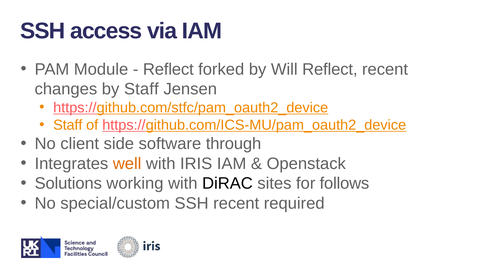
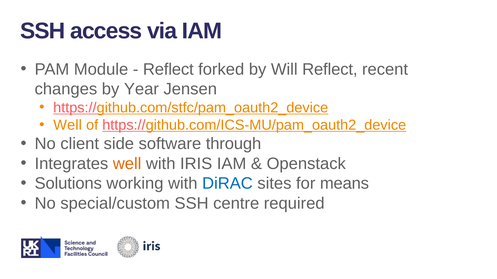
by Staff: Staff -> Year
Staff at (68, 125): Staff -> Well
DiRAC colour: black -> blue
follows: follows -> means
SSH recent: recent -> centre
